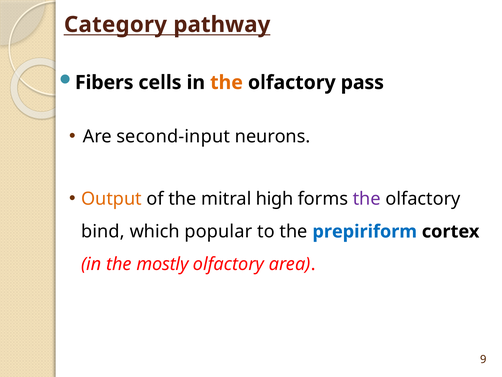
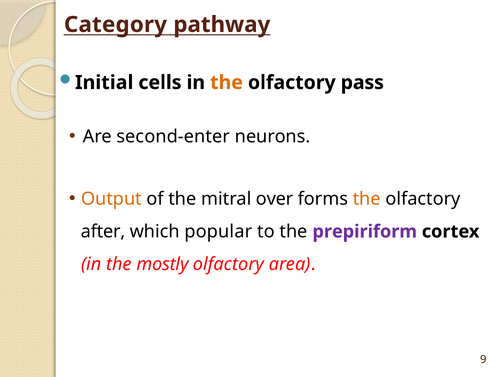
Fibers: Fibers -> Initial
second-input: second-input -> second-enter
high: high -> over
the at (367, 199) colour: purple -> orange
bind: bind -> after
prepiriform colour: blue -> purple
